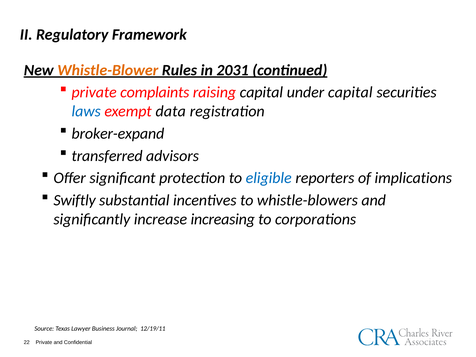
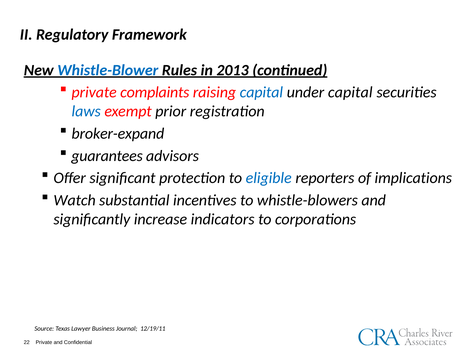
Whistle-Blower colour: orange -> blue
2031: 2031 -> 2013
capital at (261, 92) colour: black -> blue
data: data -> prior
transferred: transferred -> guarantees
Swiftly: Swiftly -> Watch
increasing: increasing -> indicators
